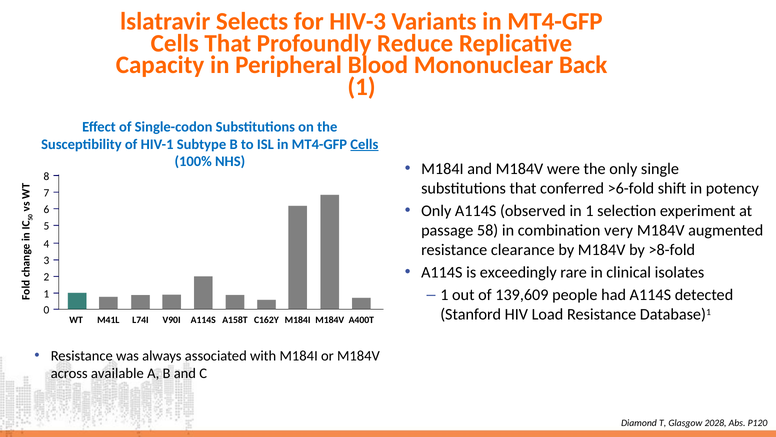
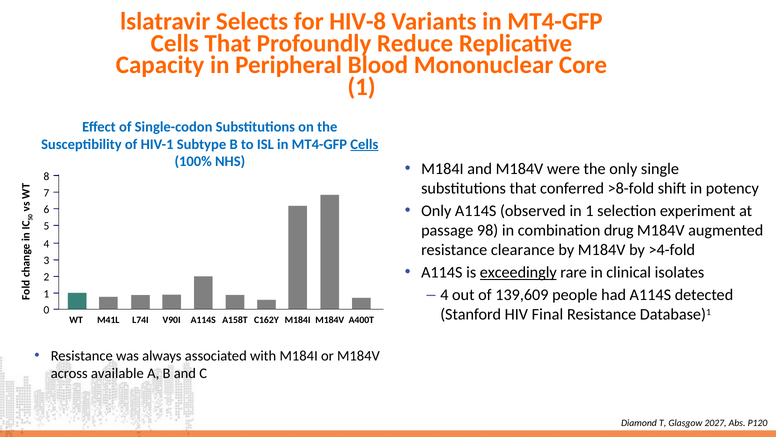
HIV-3: HIV-3 -> HIV-8
Back: Back -> Core
>6-fold: >6-fold -> >8-fold
58: 58 -> 98
very: very -> drug
>8-fold: >8-fold -> >4-fold
exceedingly underline: none -> present
1 at (444, 295): 1 -> 4
Load: Load -> Final
2028: 2028 -> 2027
